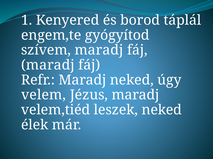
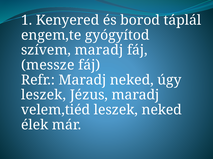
maradj at (48, 65): maradj -> messze
velem at (44, 95): velem -> leszek
